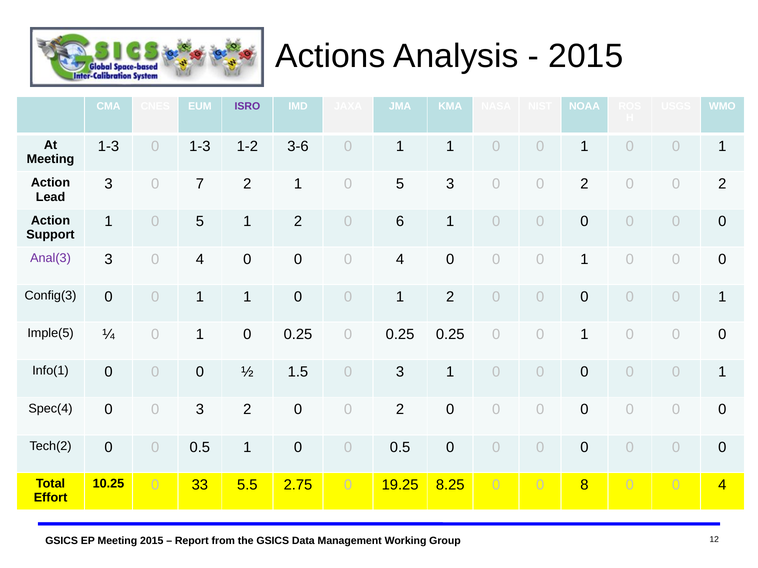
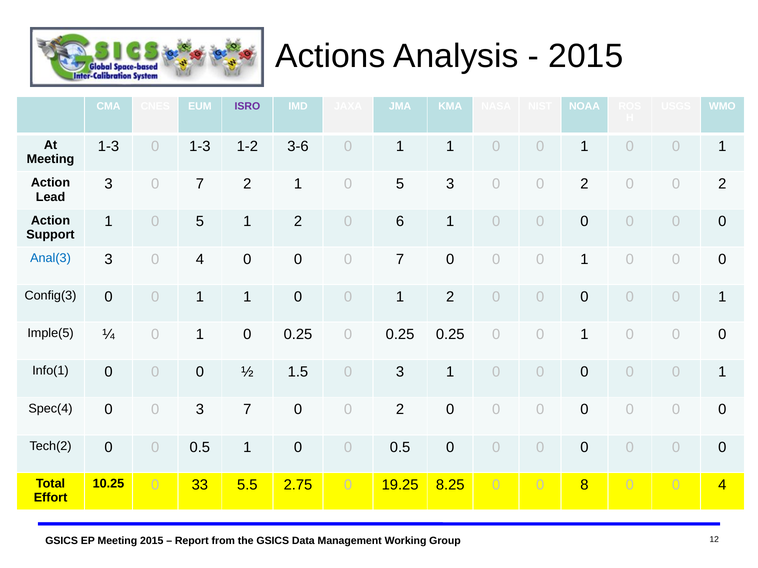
Anal(3 colour: purple -> blue
0 0 0 4: 4 -> 7
3 2: 2 -> 7
